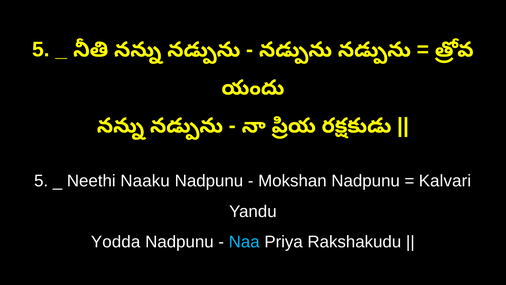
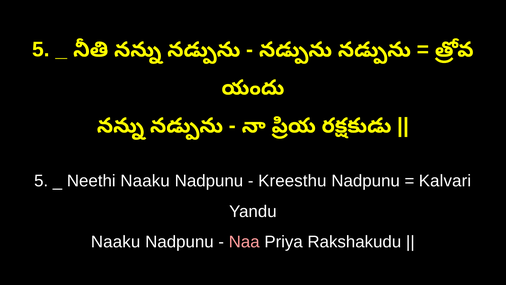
Mokshan: Mokshan -> Kreesthu
Yodda at (116, 242): Yodda -> Naaku
Naa colour: light blue -> pink
